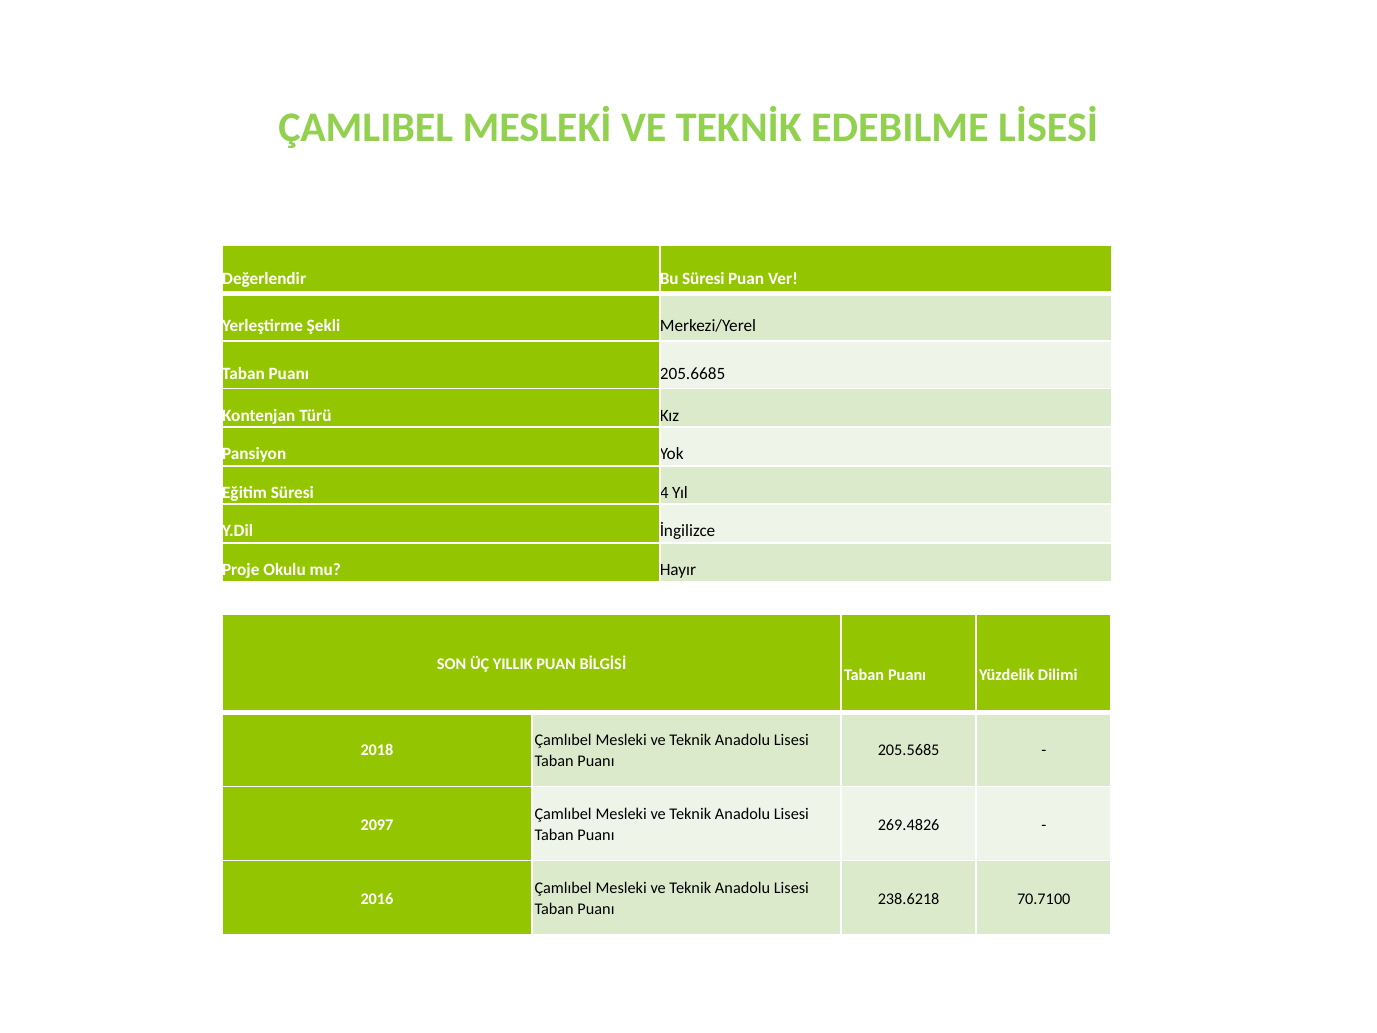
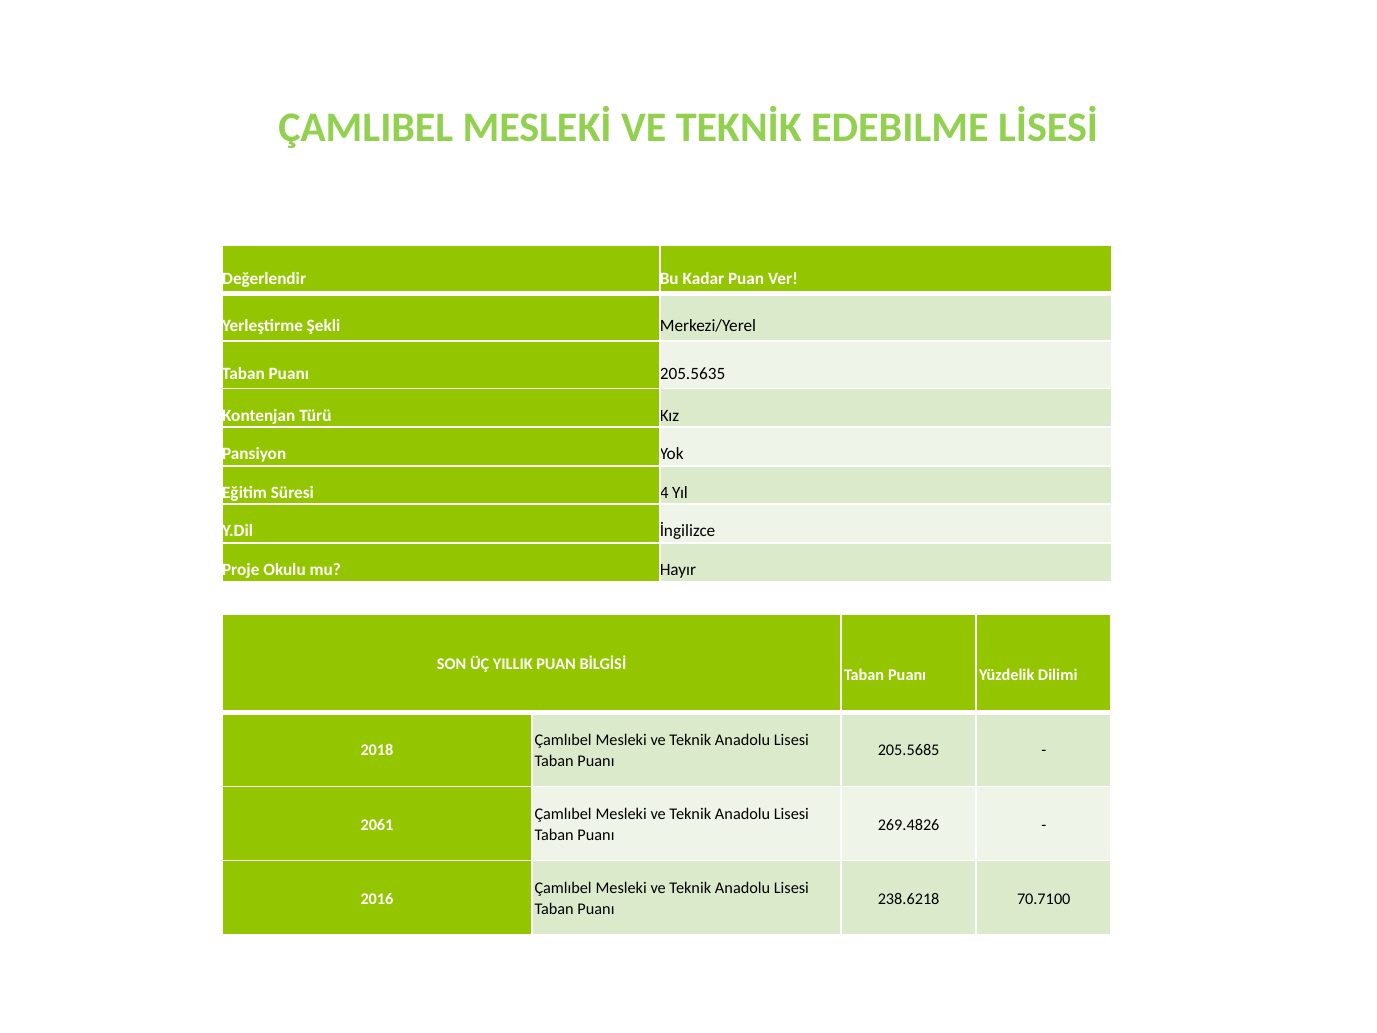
Bu Süresi: Süresi -> Kadar
205.6685: 205.6685 -> 205.5635
2097: 2097 -> 2061
